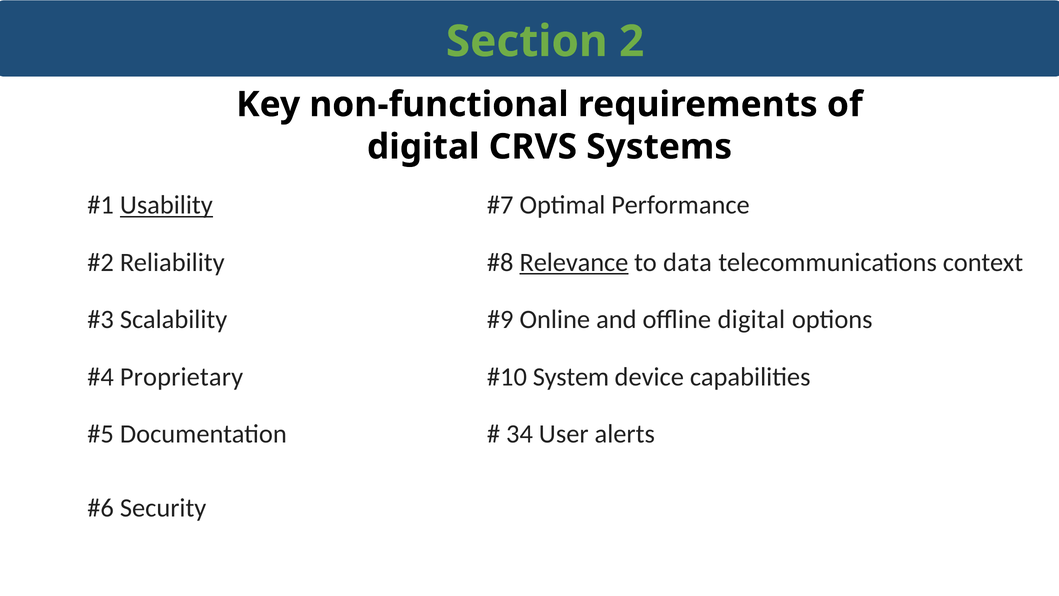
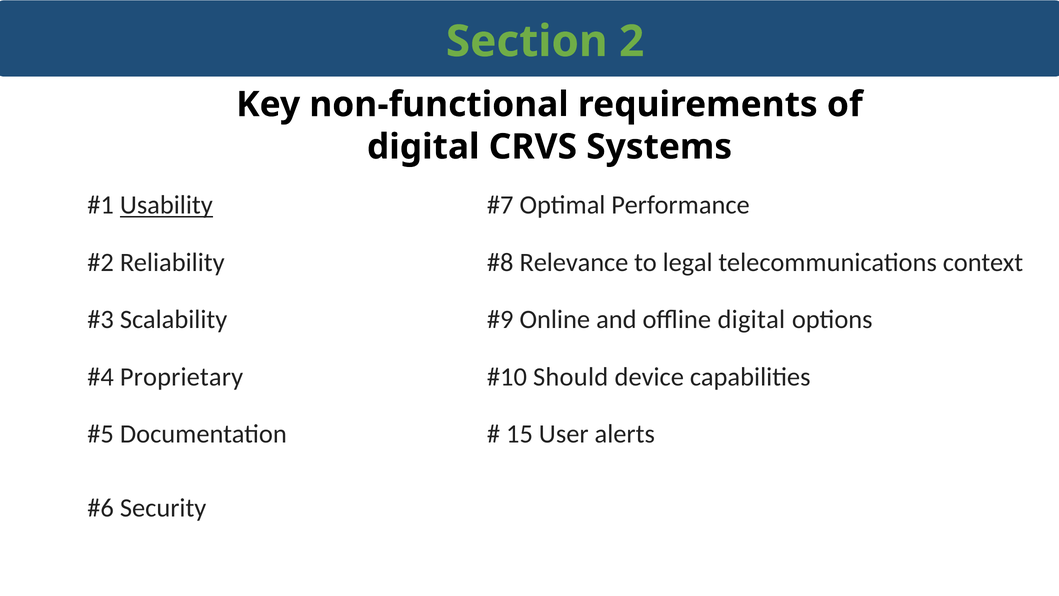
Relevance underline: present -> none
data: data -> legal
System: System -> Should
34: 34 -> 15
